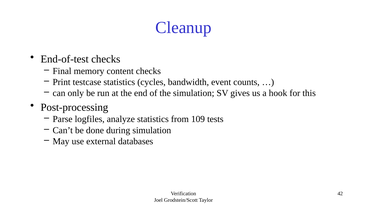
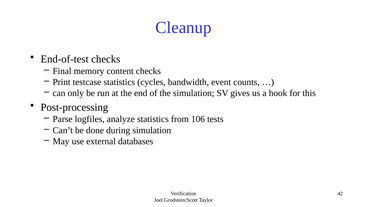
109: 109 -> 106
